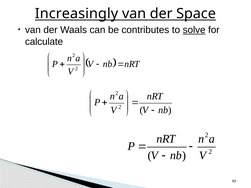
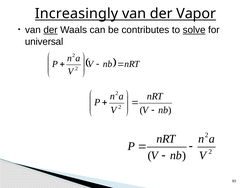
Space: Space -> Vapor
der at (50, 30) underline: none -> present
calculate: calculate -> universal
